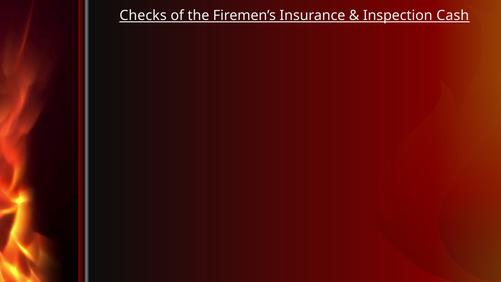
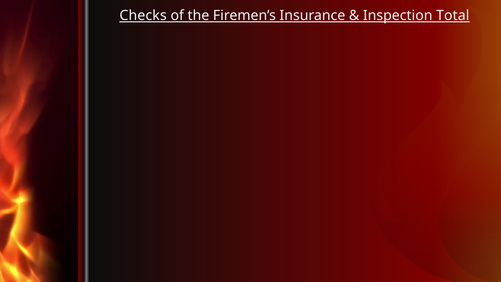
Cash: Cash -> Total
